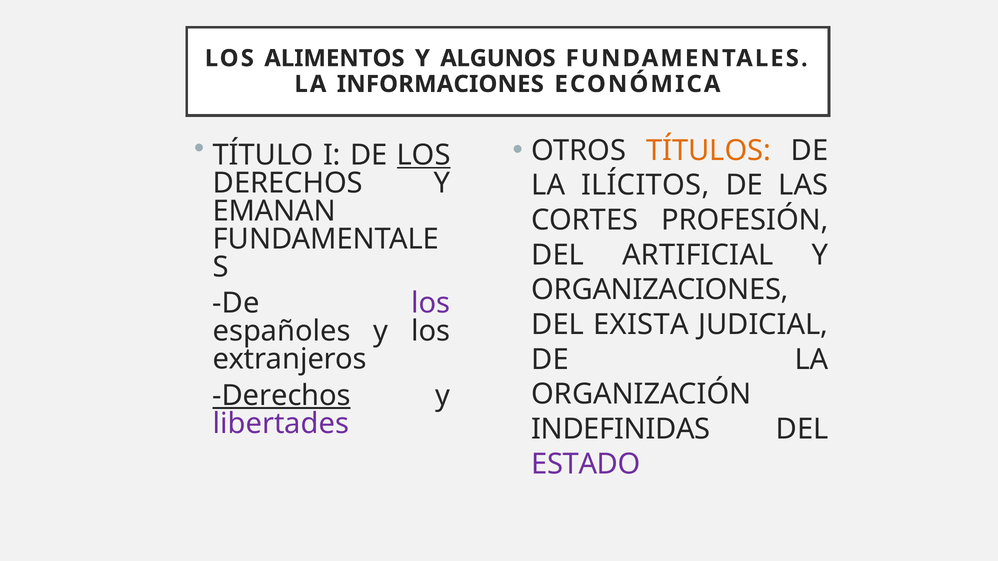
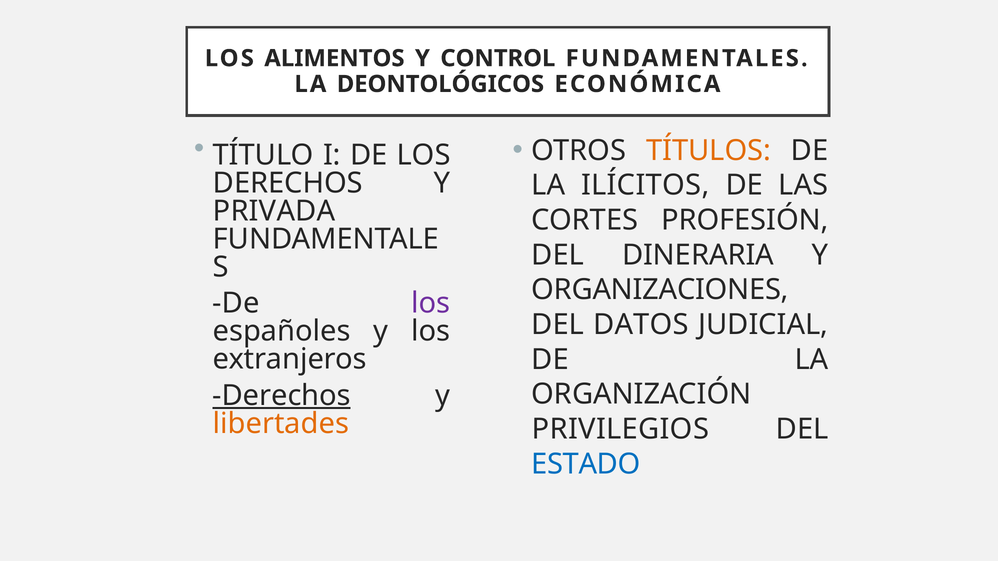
ALGUNOS: ALGUNOS -> CONTROL
INFORMACIONES: INFORMACIONES -> DEONTOLÓGICOS
LOS at (424, 155) underline: present -> none
EMANAN: EMANAN -> PRIVADA
ARTIFICIAL: ARTIFICIAL -> DINERARIA
EXISTA: EXISTA -> DATOS
libertades colour: purple -> orange
INDEFINIDAS: INDEFINIDAS -> PRIVILEGIOS
ESTADO colour: purple -> blue
